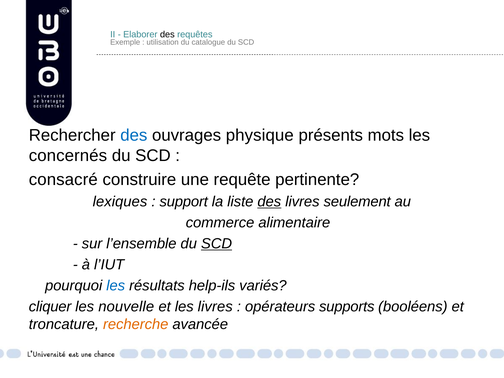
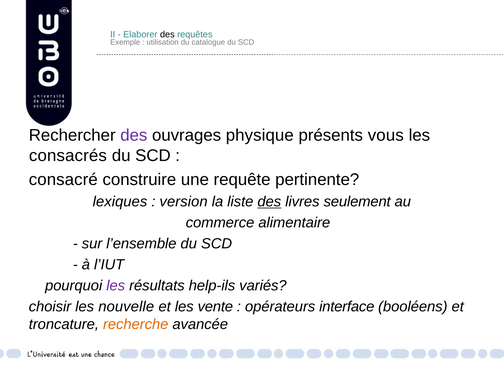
des at (134, 135) colour: blue -> purple
mots: mots -> vous
concernés: concernés -> consacrés
support: support -> version
SCD at (217, 244) underline: present -> none
les at (116, 286) colour: blue -> purple
cliquer: cliquer -> choisir
les livres: livres -> vente
supports: supports -> interface
